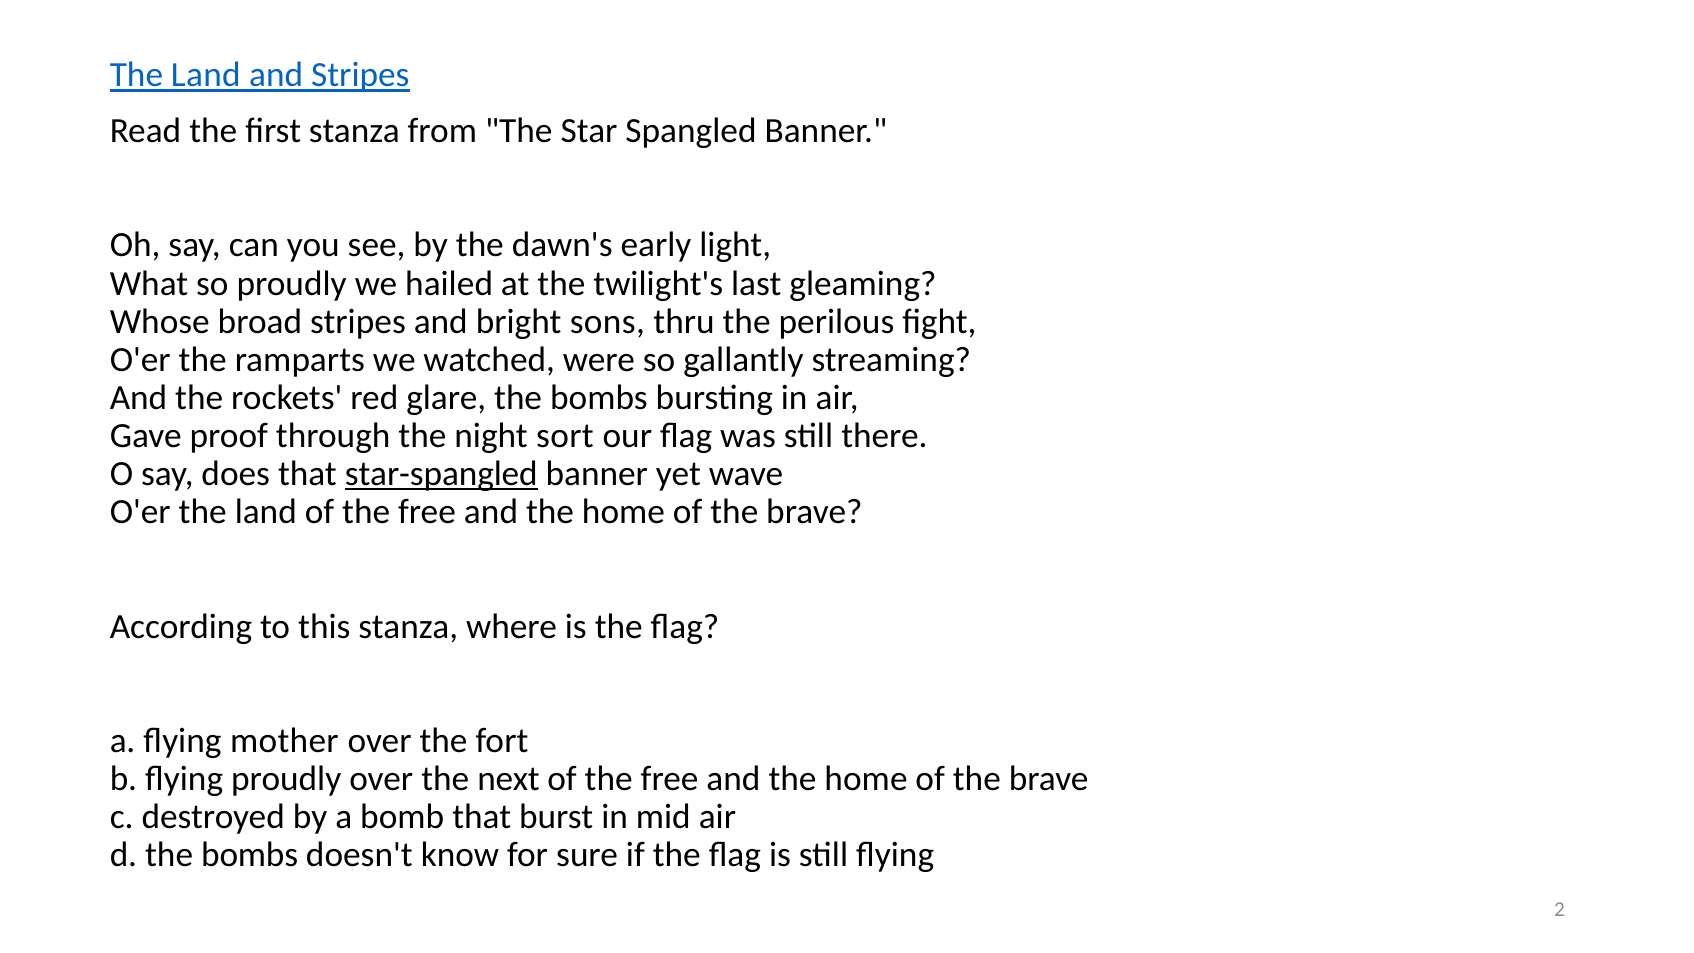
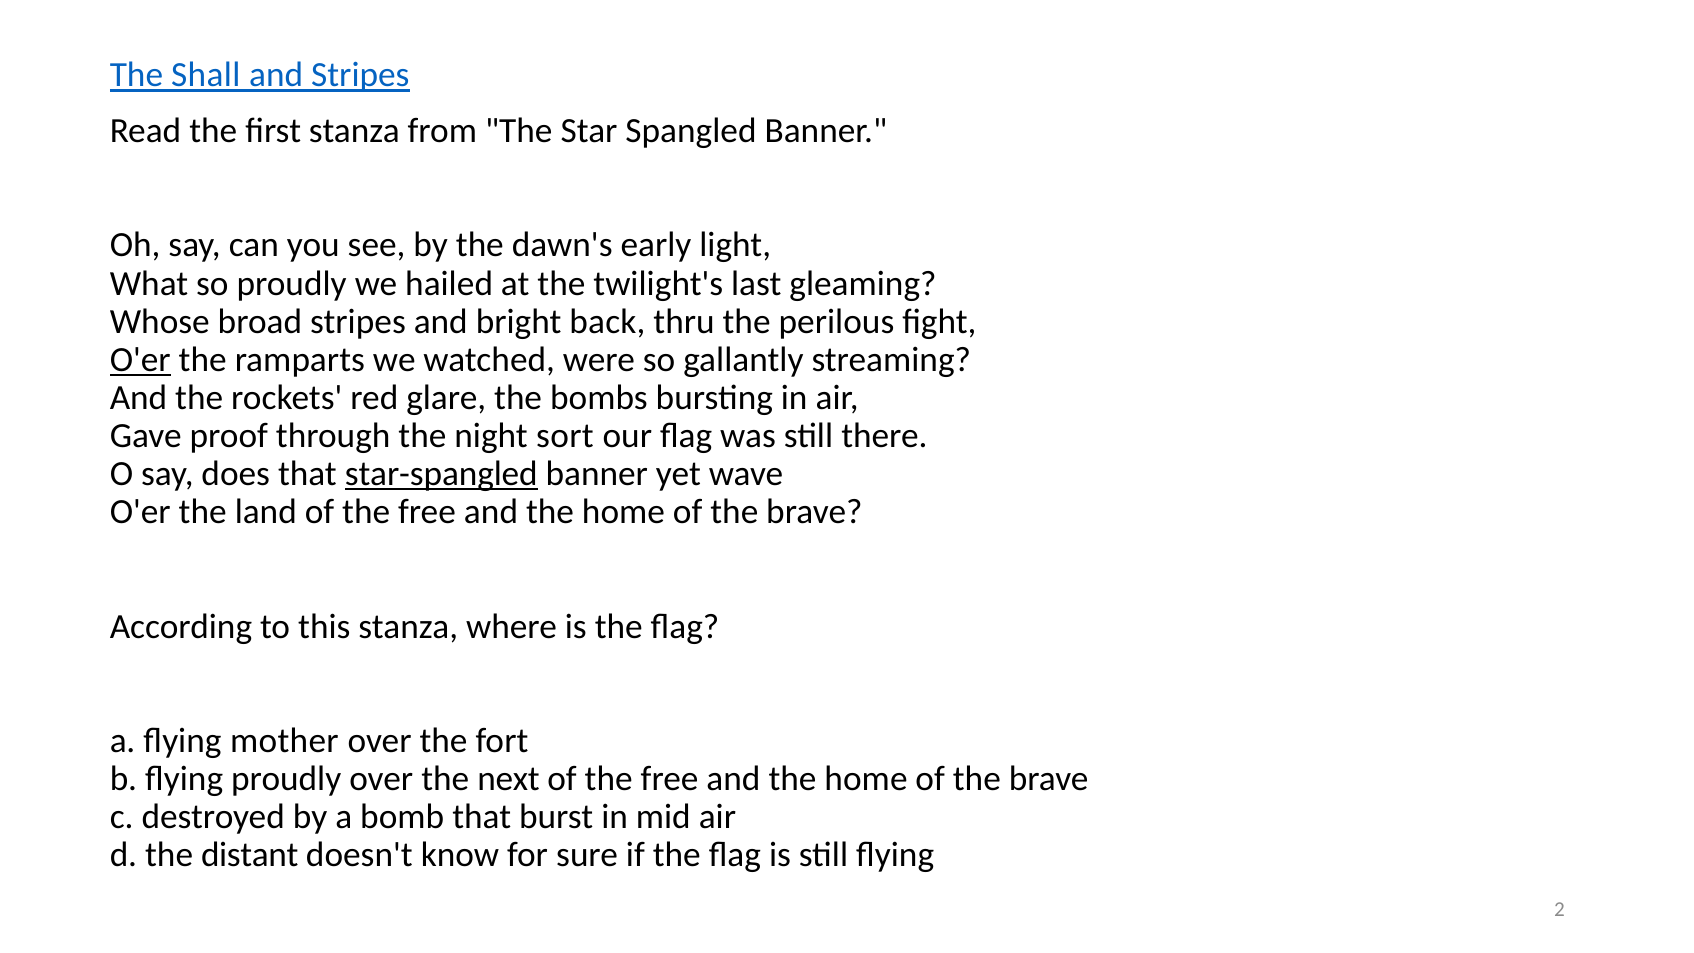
Land at (206, 75): Land -> Shall
sons: sons -> back
O'er at (140, 360) underline: none -> present
d the bombs: bombs -> distant
